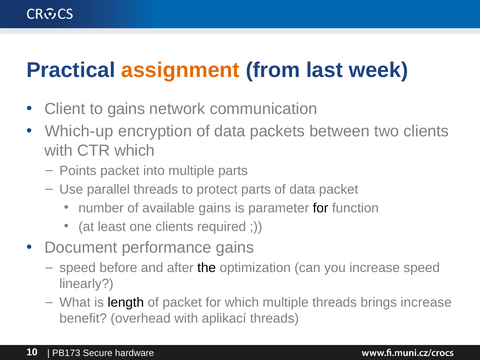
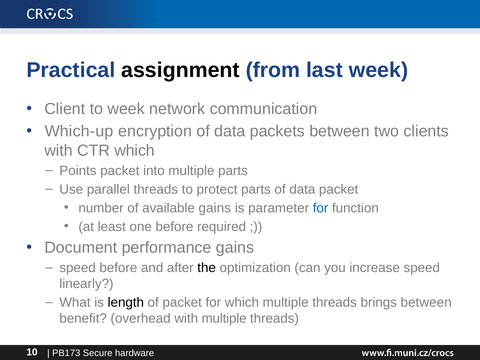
assignment colour: orange -> black
to gains: gains -> week
for at (321, 208) colour: black -> blue
one clients: clients -> before
brings increase: increase -> between
with aplikací: aplikací -> multiple
